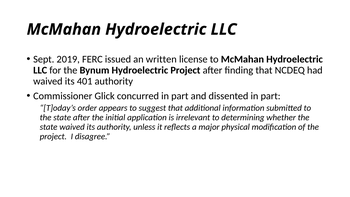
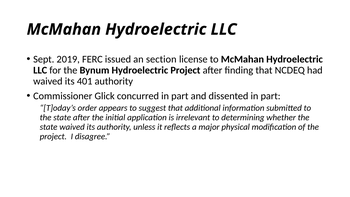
written: written -> section
